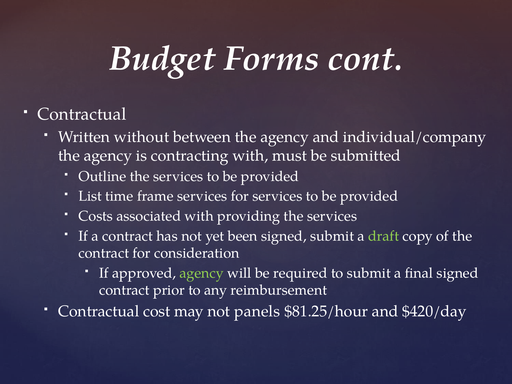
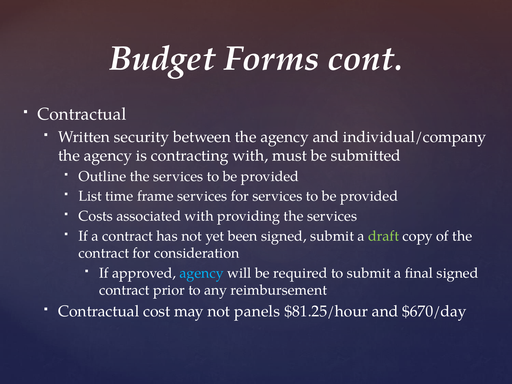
without: without -> security
agency at (202, 273) colour: light green -> light blue
$420/day: $420/day -> $670/day
